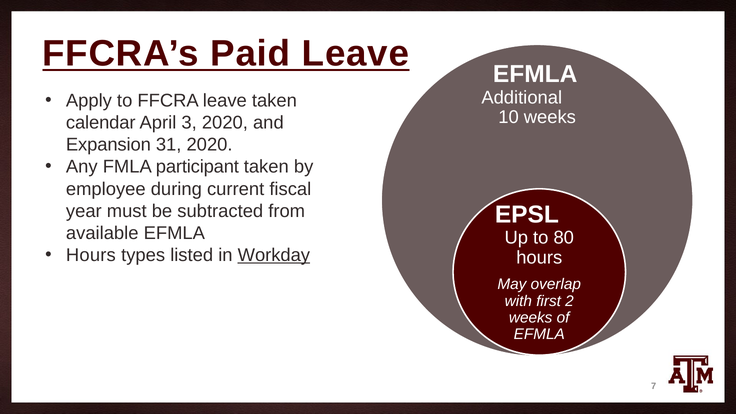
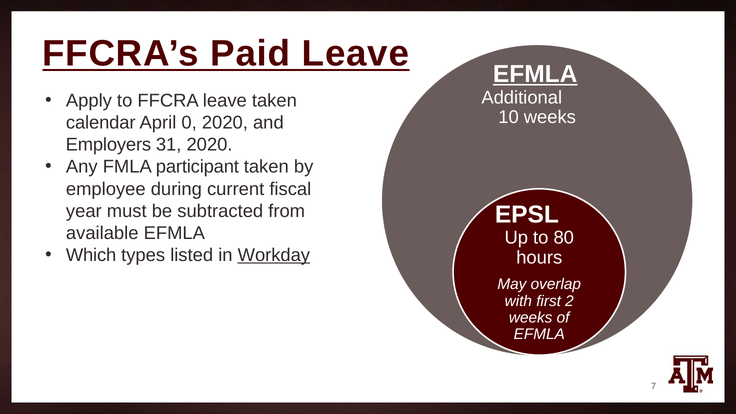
EFMLA at (535, 74) underline: none -> present
3: 3 -> 0
Expansion: Expansion -> Employers
Hours at (91, 255): Hours -> Which
